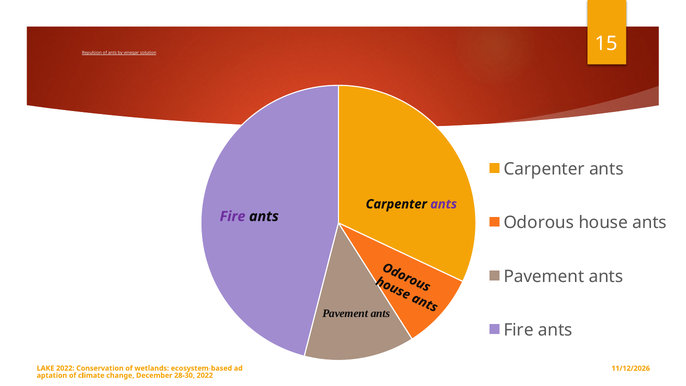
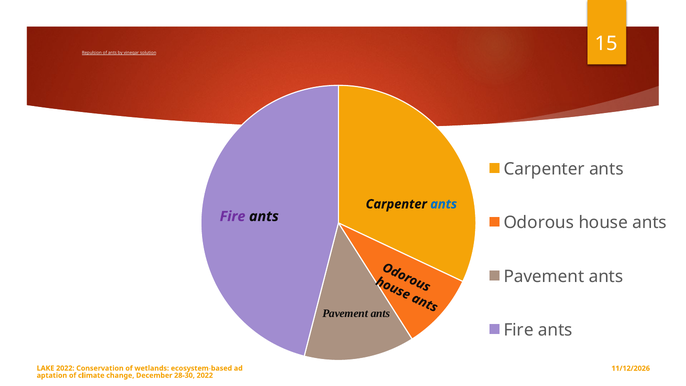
ants at (444, 204) colour: purple -> blue
